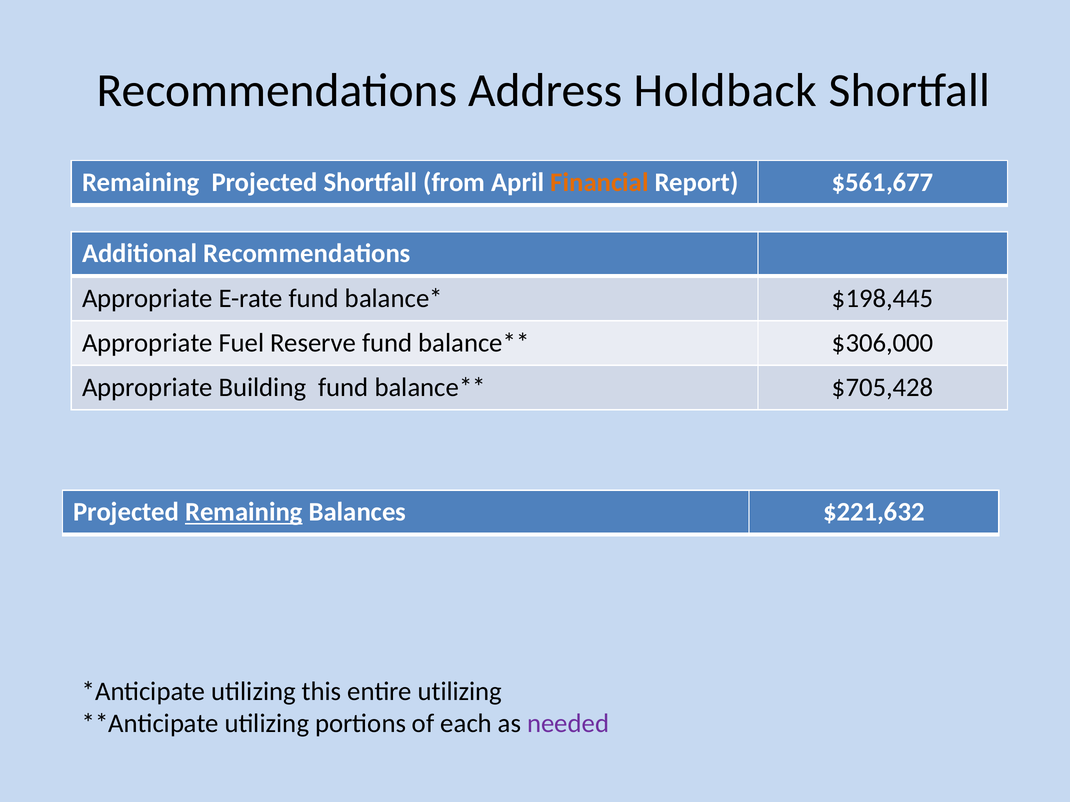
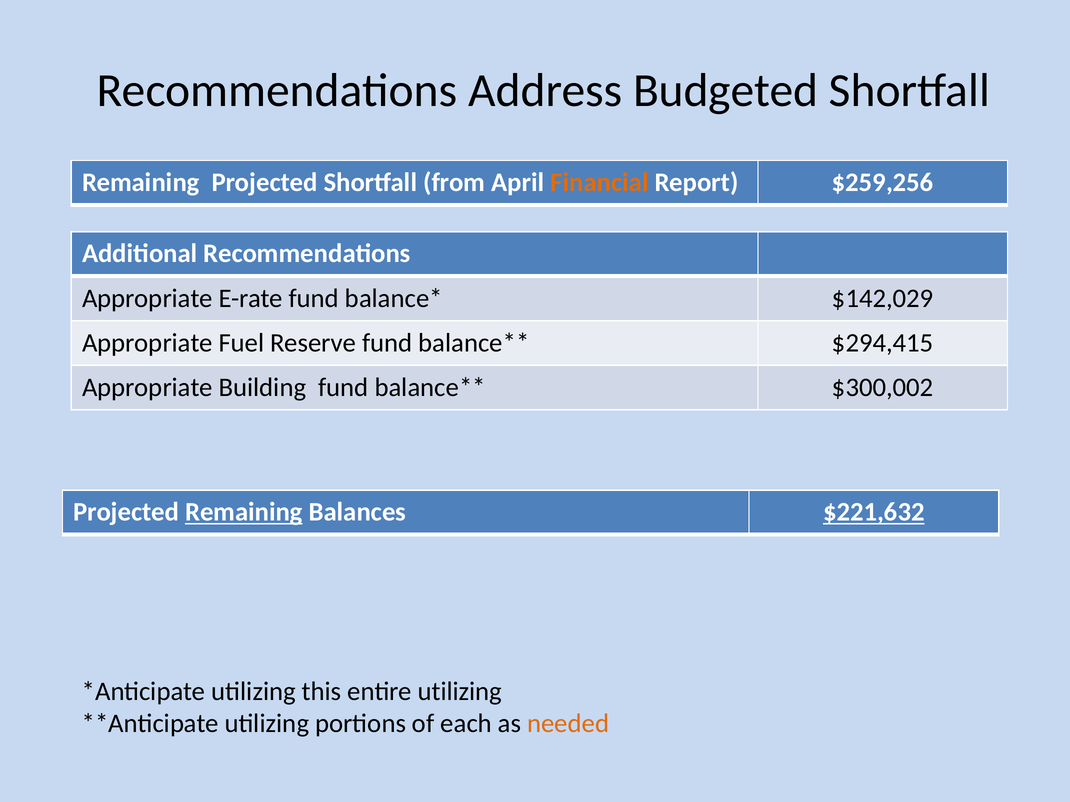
Holdback: Holdback -> Budgeted
$561,677: $561,677 -> $259,256
$198,445: $198,445 -> $142,029
$306,000: $306,000 -> $294,415
$705,428: $705,428 -> $300,002
$221,632 underline: none -> present
needed colour: purple -> orange
